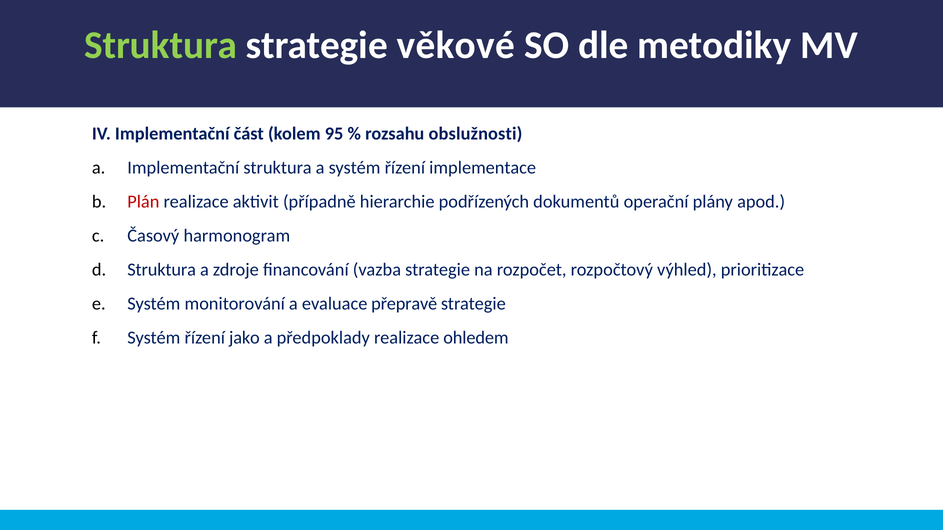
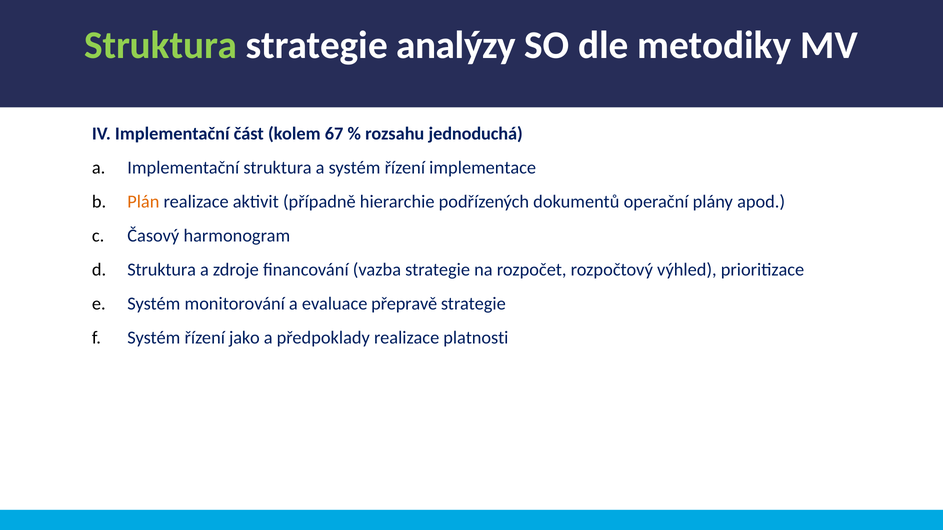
věkové: věkové -> analýzy
95: 95 -> 67
obslužnosti: obslužnosti -> jednoduchá
Plán colour: red -> orange
ohledem: ohledem -> platnosti
